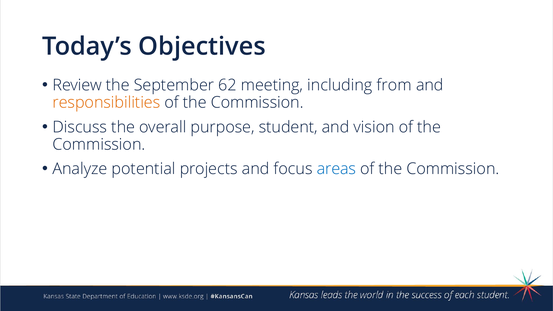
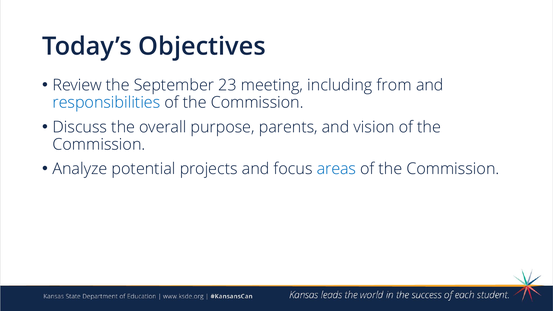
62: 62 -> 23
responsibilities colour: orange -> blue
student: student -> parents
